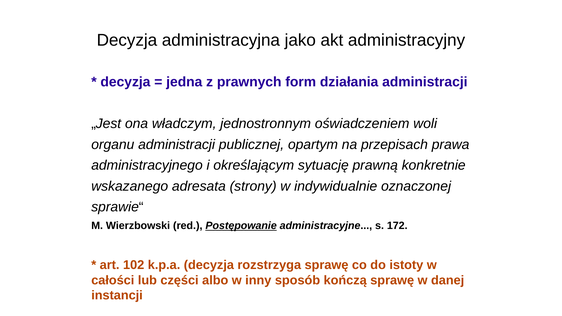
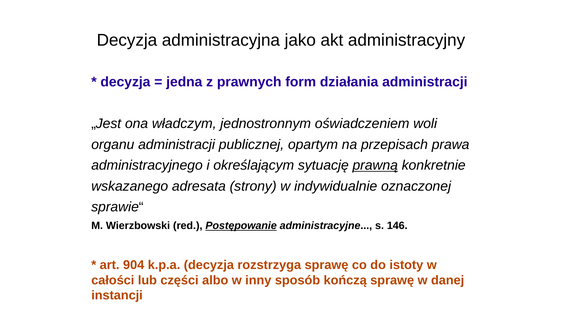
prawną underline: none -> present
172: 172 -> 146
102: 102 -> 904
